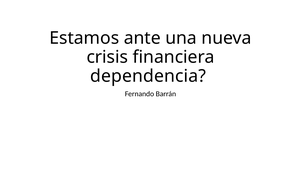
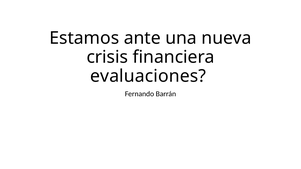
dependencia: dependencia -> evaluaciones
